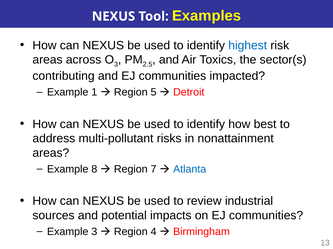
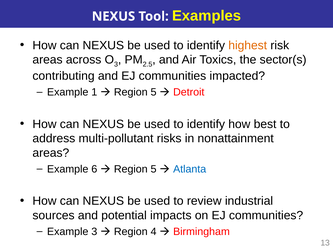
highest colour: blue -> orange
8: 8 -> 6
7 at (154, 170): 7 -> 5
